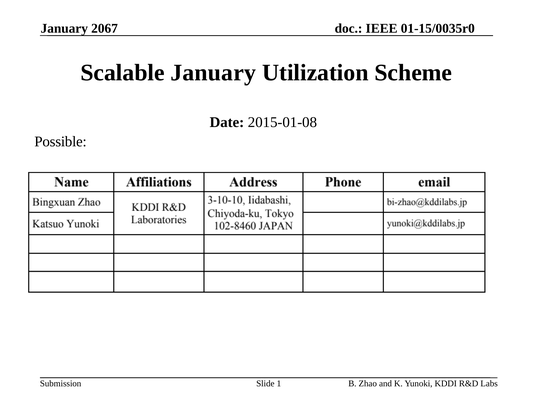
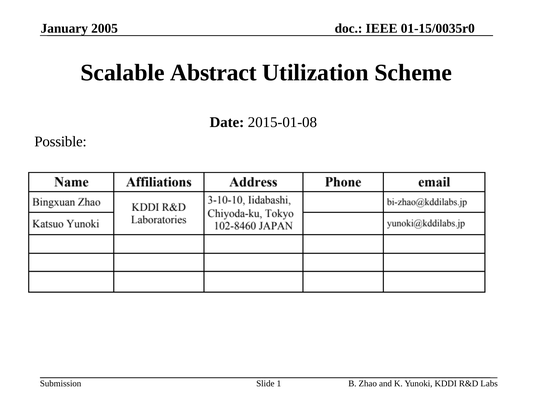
2067: 2067 -> 2005
Scalable January: January -> Abstract
